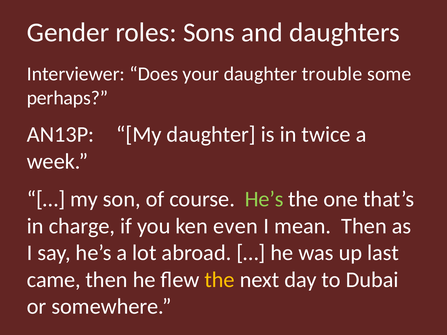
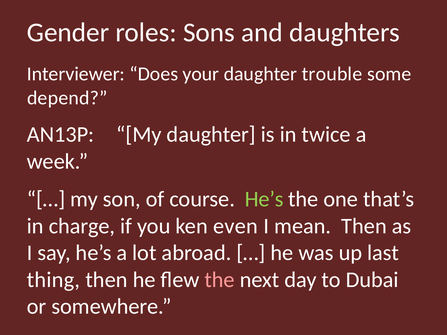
perhaps: perhaps -> depend
came: came -> thing
the at (220, 280) colour: yellow -> pink
